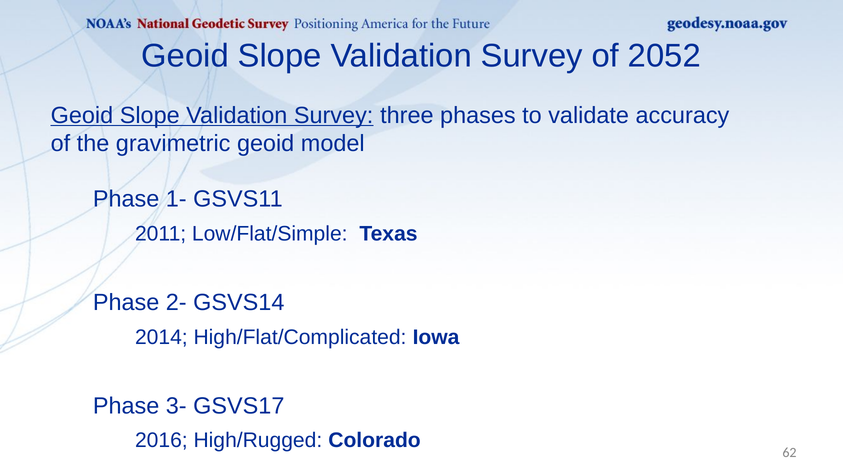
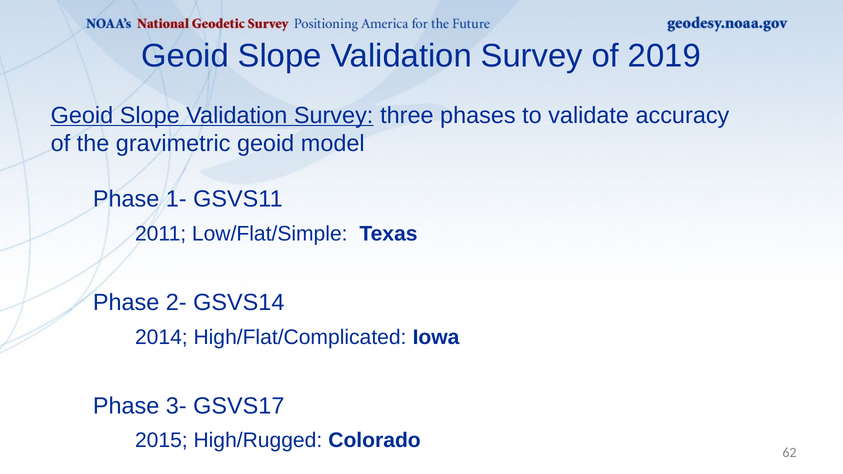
2052: 2052 -> 2019
2016: 2016 -> 2015
